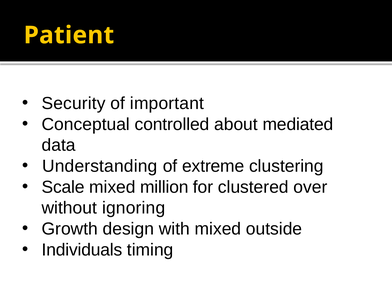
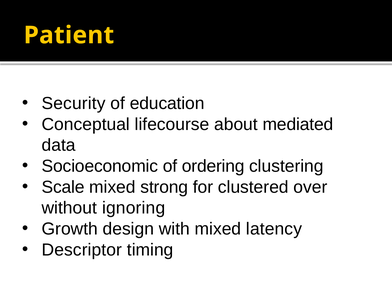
important: important -> education
controlled: controlled -> lifecourse
Understanding: Understanding -> Socioeconomic
extreme: extreme -> ordering
million: million -> strong
outside: outside -> latency
Individuals: Individuals -> Descriptor
